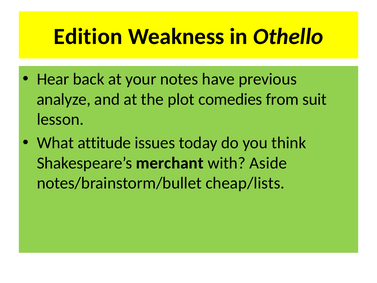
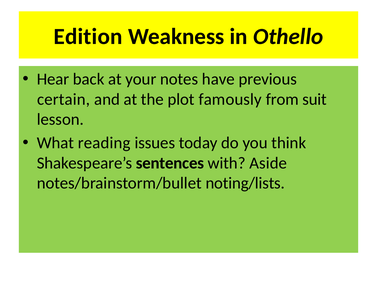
analyze: analyze -> certain
comedies: comedies -> famously
attitude: attitude -> reading
merchant: merchant -> sentences
cheap/lists: cheap/lists -> noting/lists
